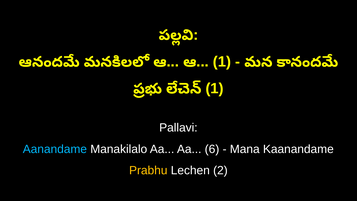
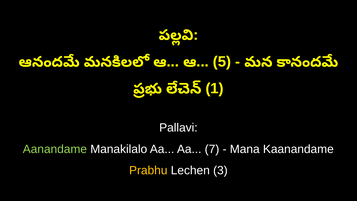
1 at (222, 62): 1 -> 5
Aanandame colour: light blue -> light green
6: 6 -> 7
2: 2 -> 3
